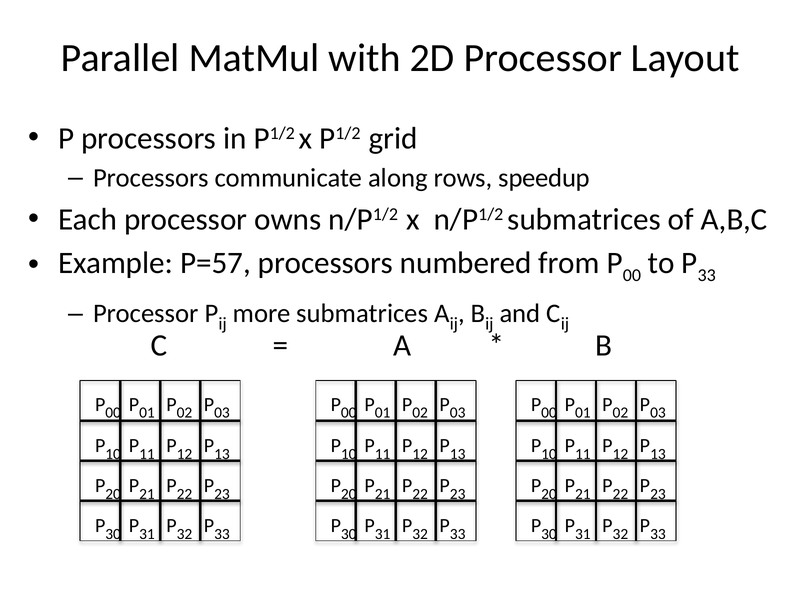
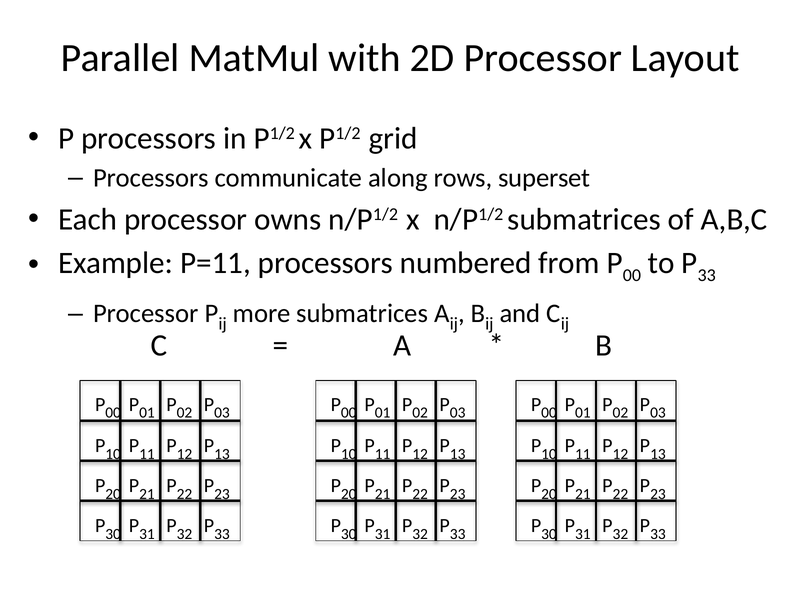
speedup: speedup -> superset
P=57: P=57 -> P=11
